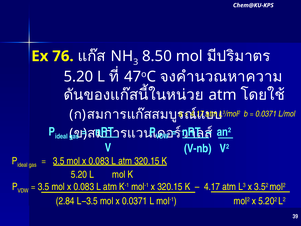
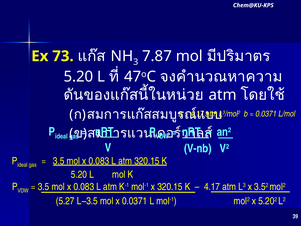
76: 76 -> 73
8.50: 8.50 -> 7.87
2.84: 2.84 -> 5.27
